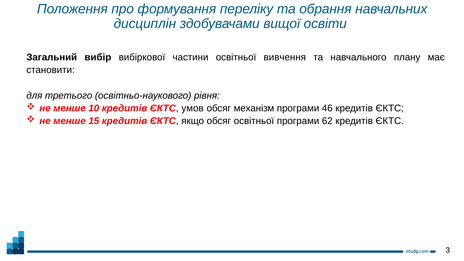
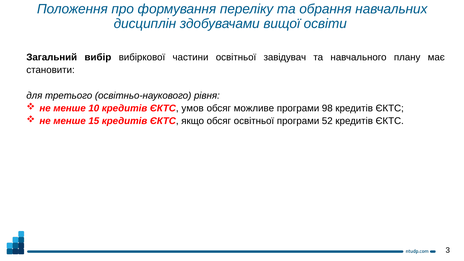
вивчення: вивчення -> завідувач
механізм: механізм -> можливе
46: 46 -> 98
62: 62 -> 52
